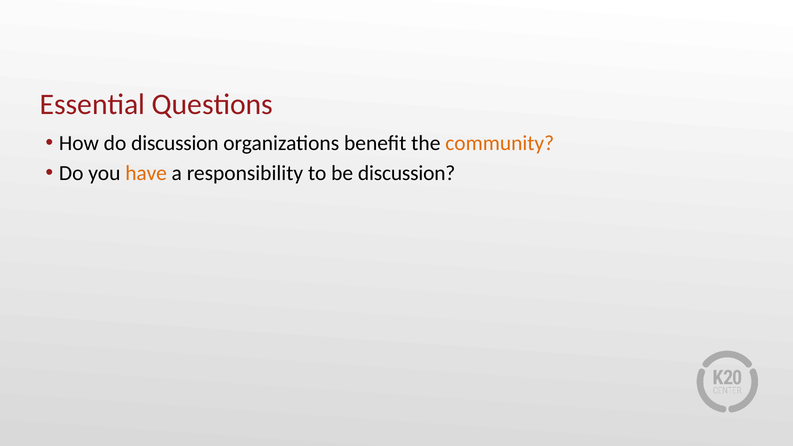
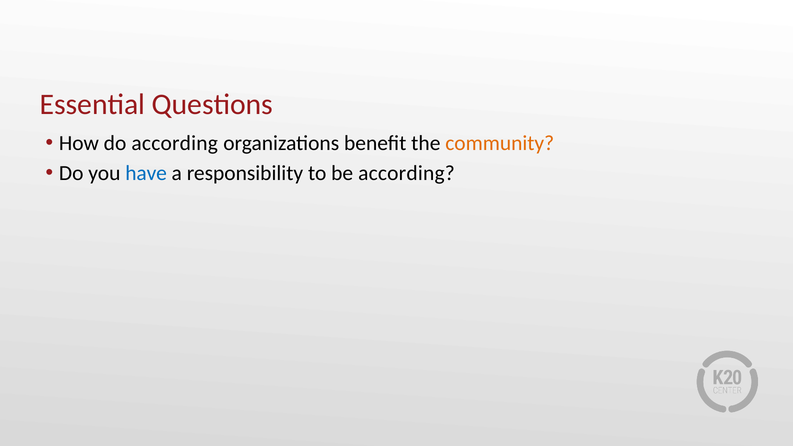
do discussion: discussion -> according
have colour: orange -> blue
be discussion: discussion -> according
